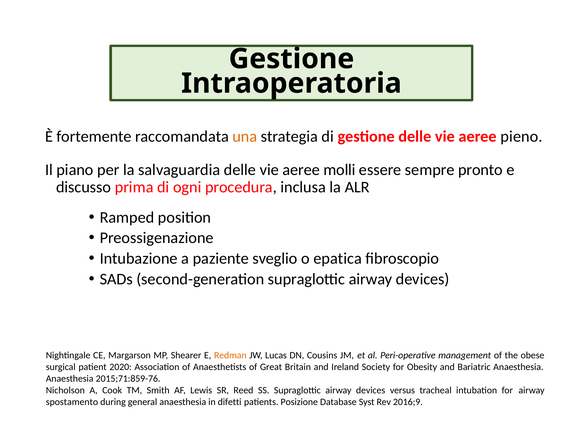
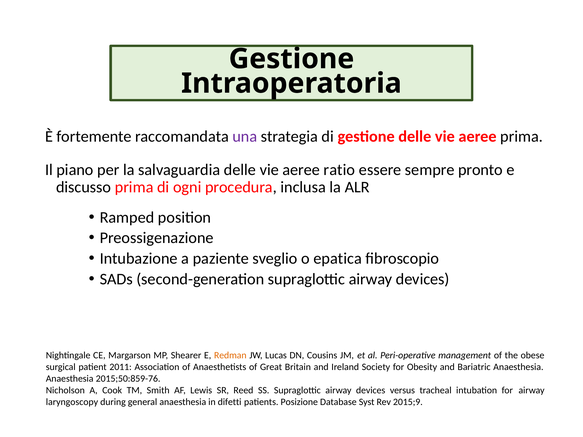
una colour: orange -> purple
aeree pieno: pieno -> prima
molli: molli -> ratio
2020: 2020 -> 2011
2015;71:859-76: 2015;71:859-76 -> 2015;50:859-76
spostamento: spostamento -> laryngoscopy
2016;9: 2016;9 -> 2015;9
